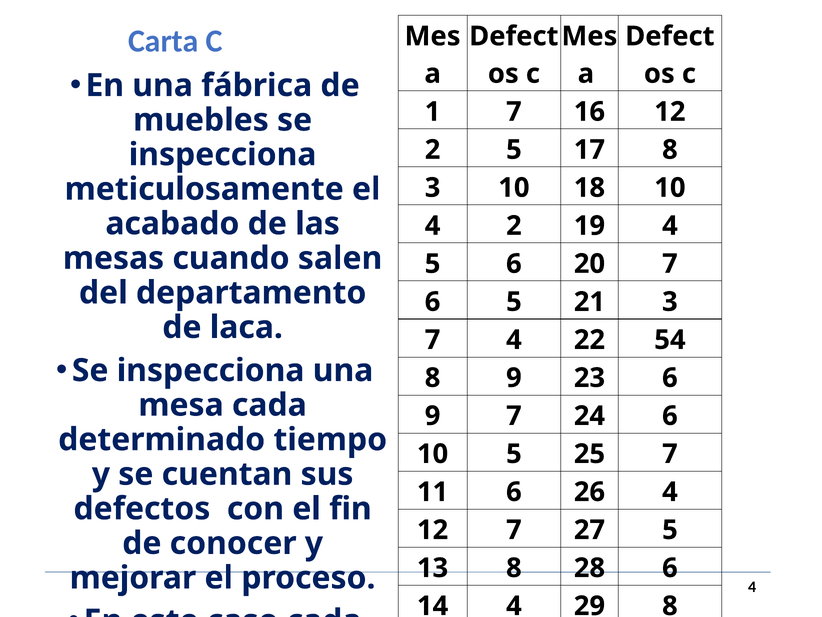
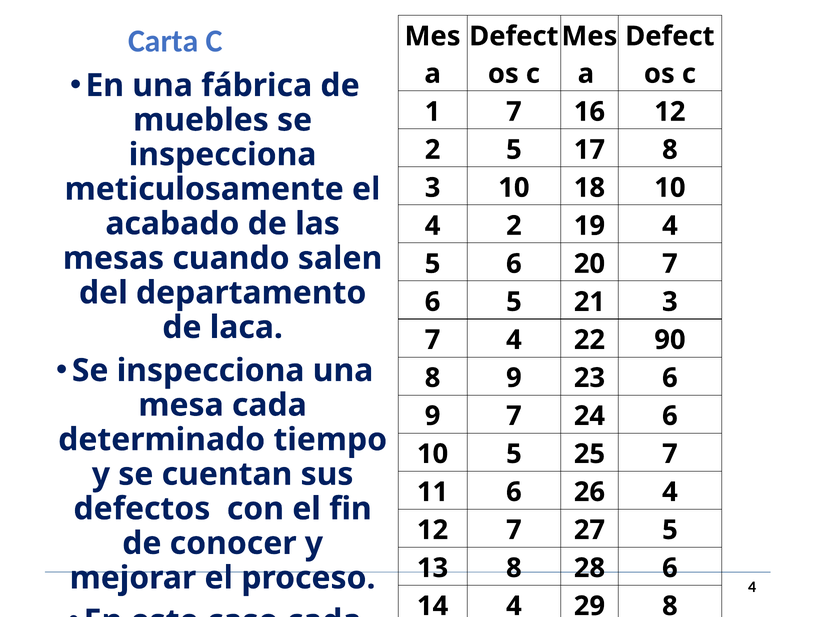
54: 54 -> 90
